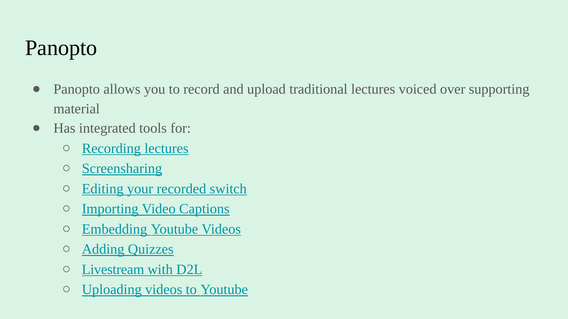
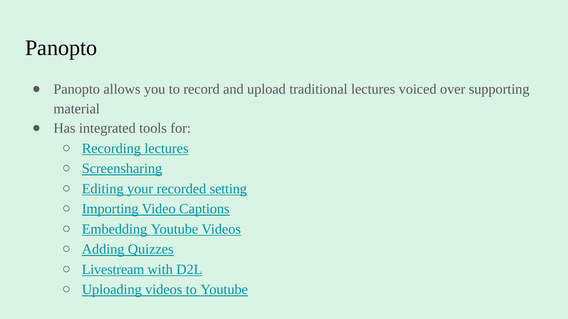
switch: switch -> setting
